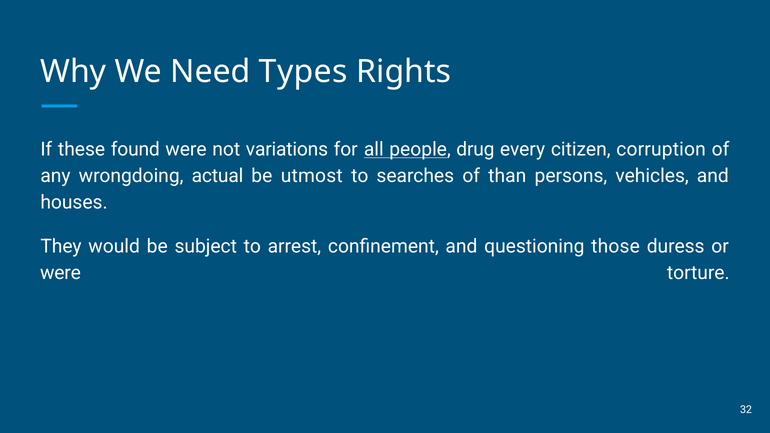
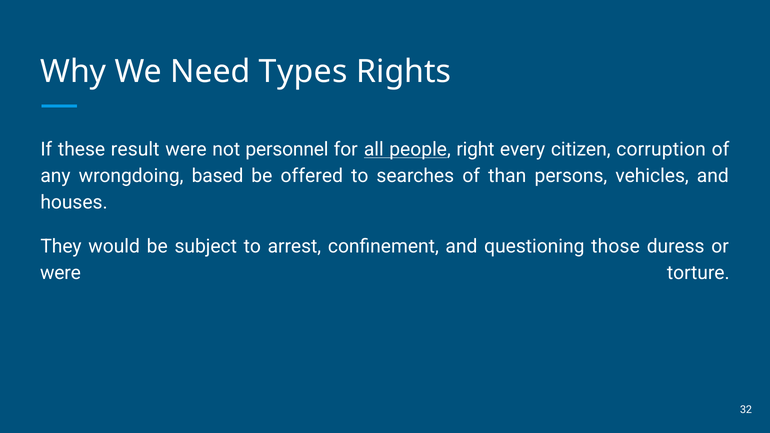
found: found -> result
variations: variations -> personnel
drug: drug -> right
actual: actual -> based
utmost: utmost -> offered
